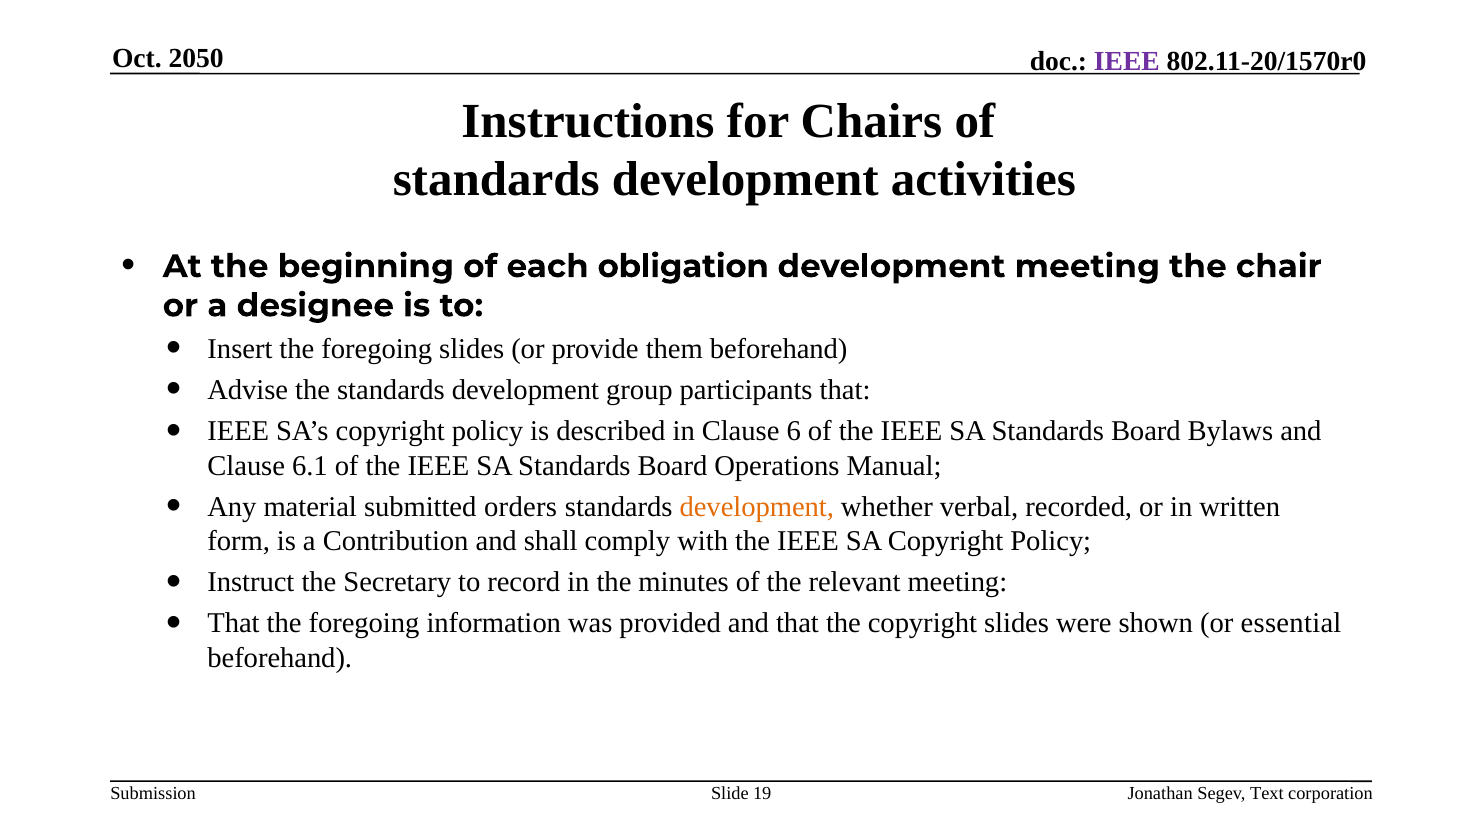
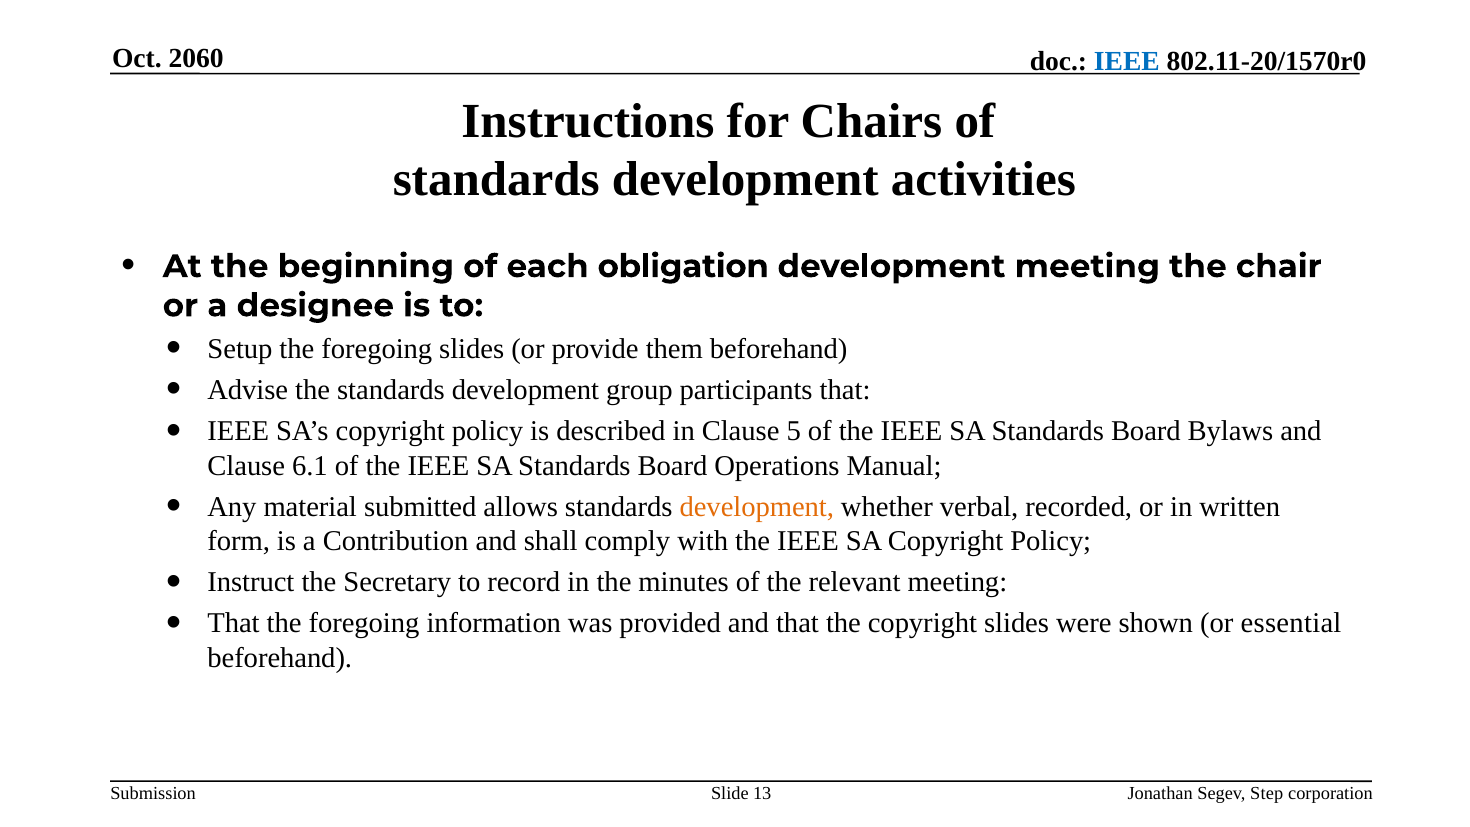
2050: 2050 -> 2060
IEEE at (1127, 61) colour: purple -> blue
Insert: Insert -> Setup
6: 6 -> 5
orders: orders -> allows
19: 19 -> 13
Text: Text -> Step
